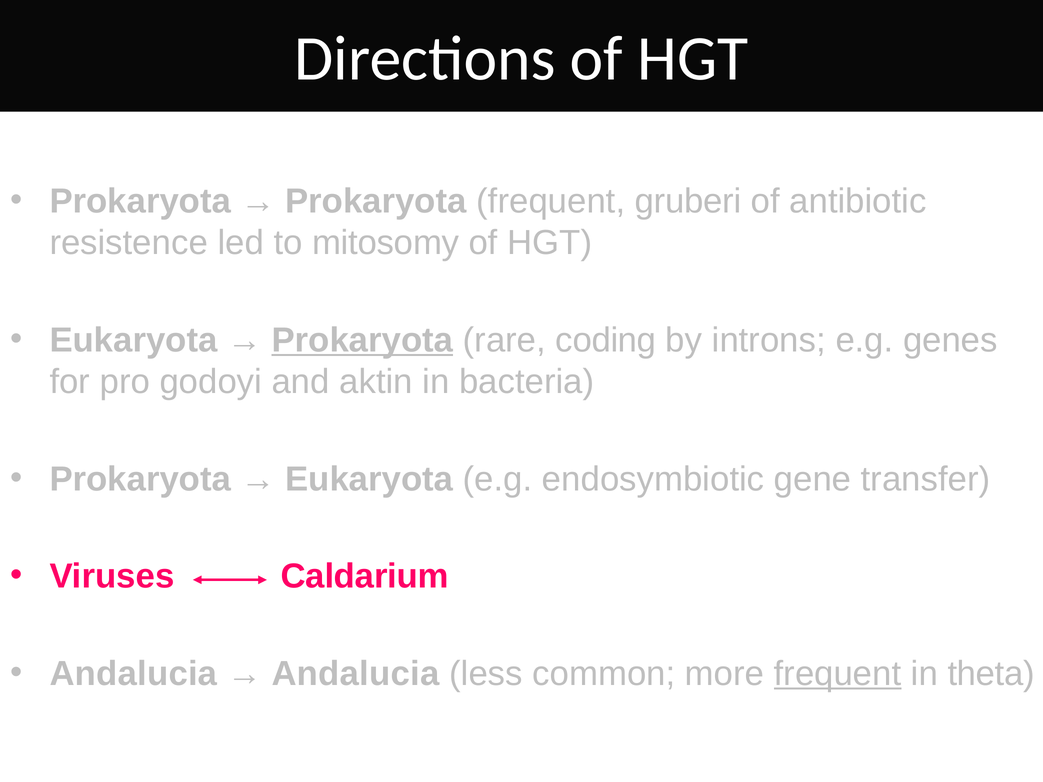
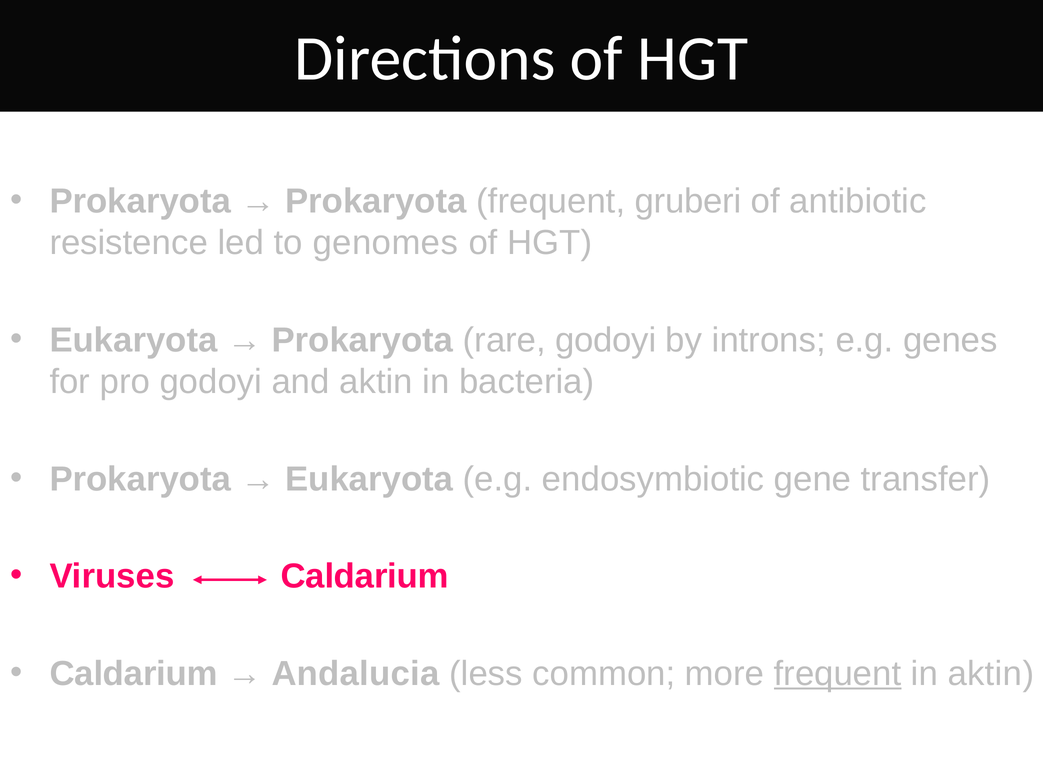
mitosomy: mitosomy -> genomes
Prokaryota at (362, 340) underline: present -> none
rare coding: coding -> godoyi
Andalucia at (133, 674): Andalucia -> Caldarium
in theta: theta -> aktin
